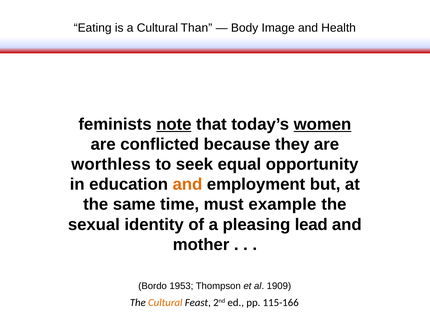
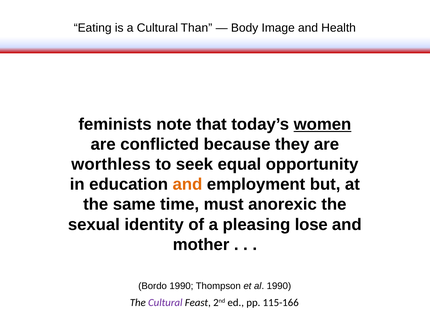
note underline: present -> none
example: example -> anorexic
lead: lead -> lose
Bordo 1953: 1953 -> 1990
al 1909: 1909 -> 1990
Cultural at (165, 303) colour: orange -> purple
